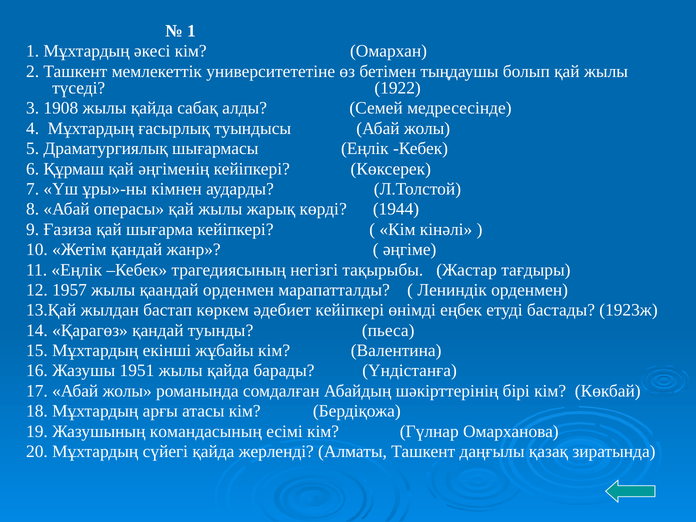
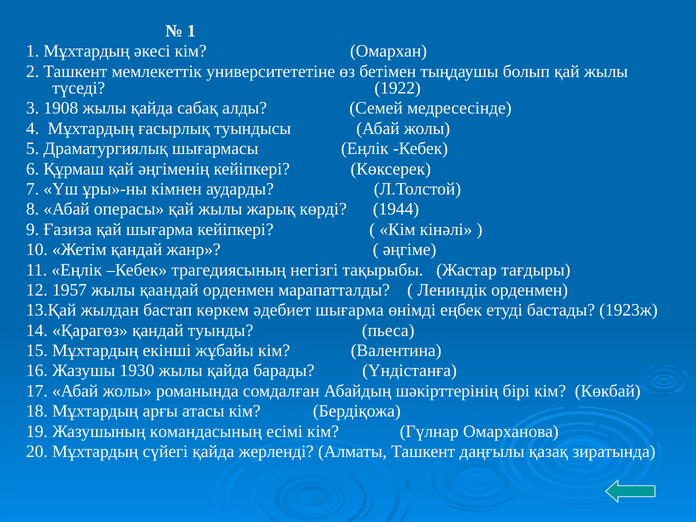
әдебиет кейіпкері: кейіпкері -> шығарма
1951: 1951 -> 1930
